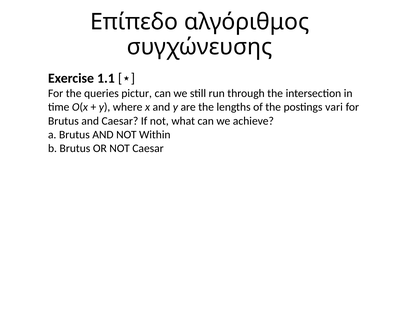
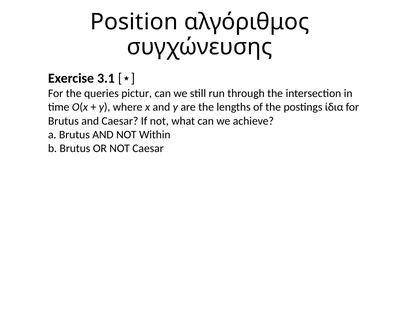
Επίπεδο: Επίπεδο -> Position
1.1: 1.1 -> 3.1
vari: vari -> ίδια
